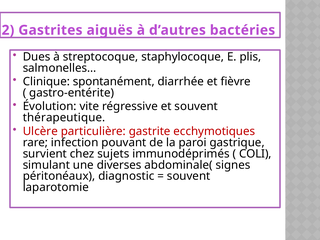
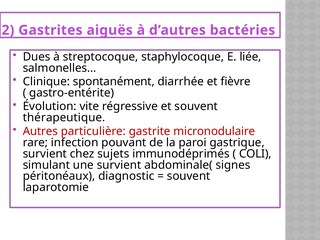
plis: plis -> liée
Ulcère: Ulcère -> Autres
ecchymotiques: ecchymotiques -> micronodulaire
une diverses: diverses -> survient
